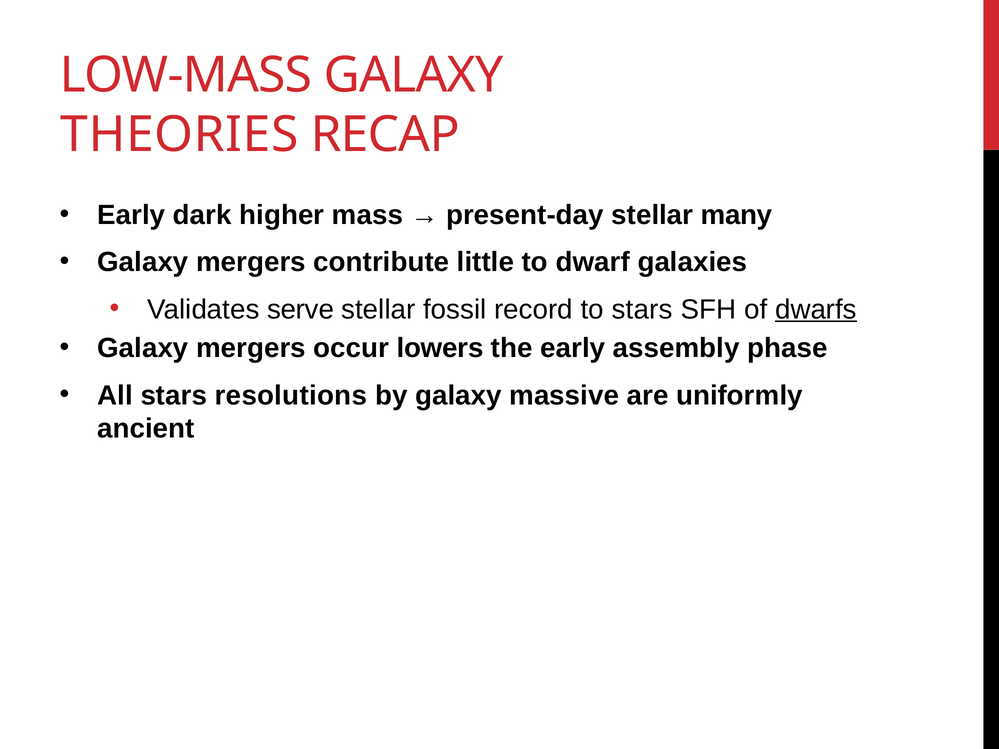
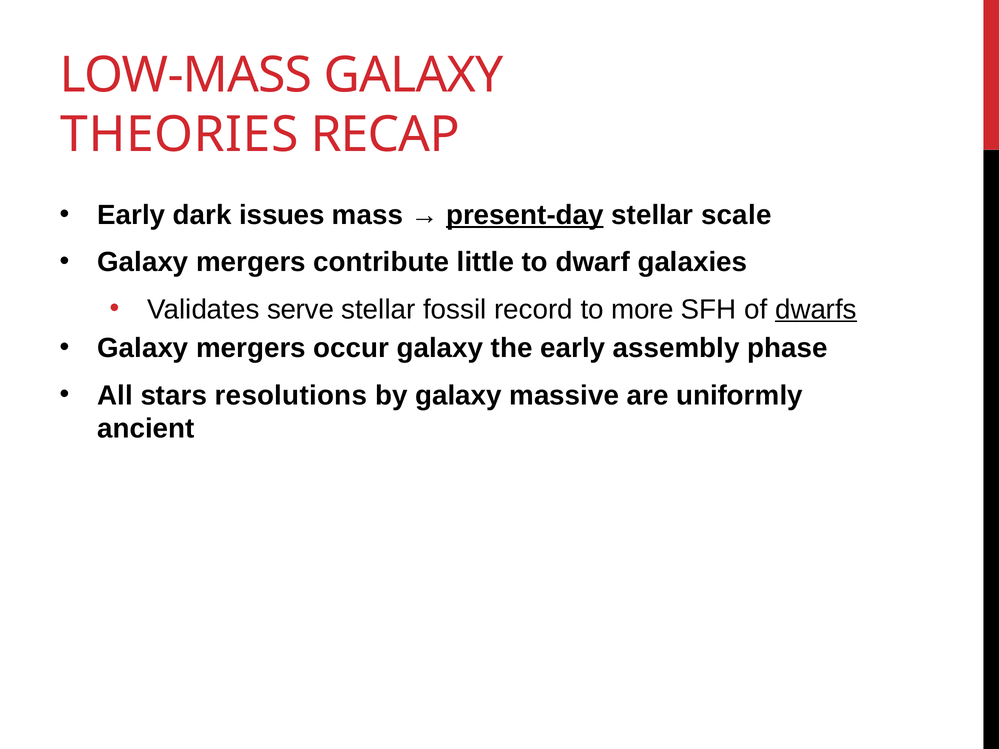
higher: higher -> issues
present-day underline: none -> present
many: many -> scale
to stars: stars -> more
occur lowers: lowers -> galaxy
